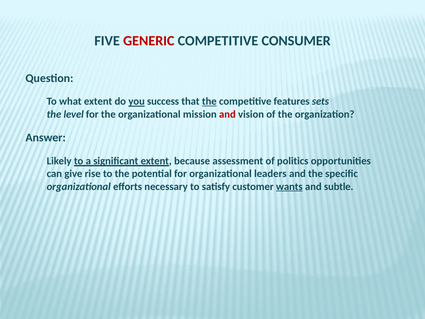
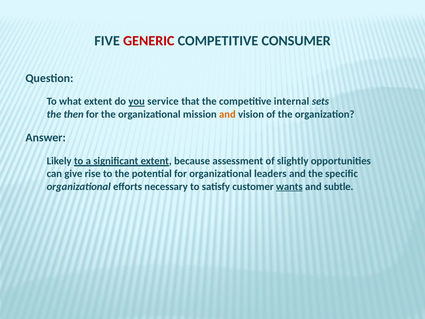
success: success -> service
the at (209, 101) underline: present -> none
features: features -> internal
level: level -> then
and at (227, 114) colour: red -> orange
politics: politics -> slightly
